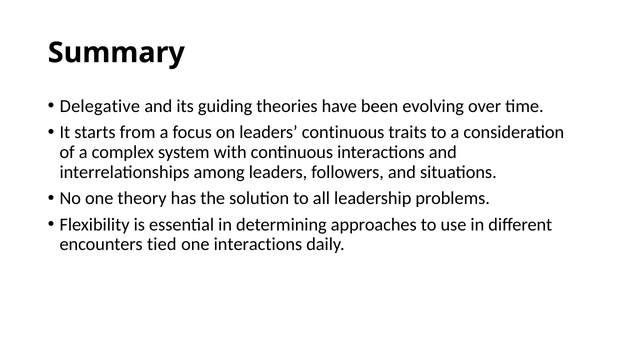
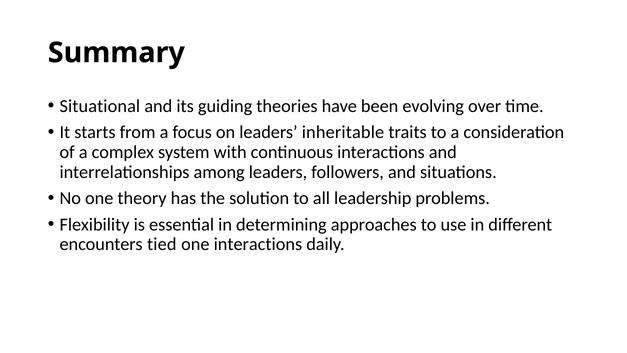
Delegative: Delegative -> Situational
leaders continuous: continuous -> inheritable
